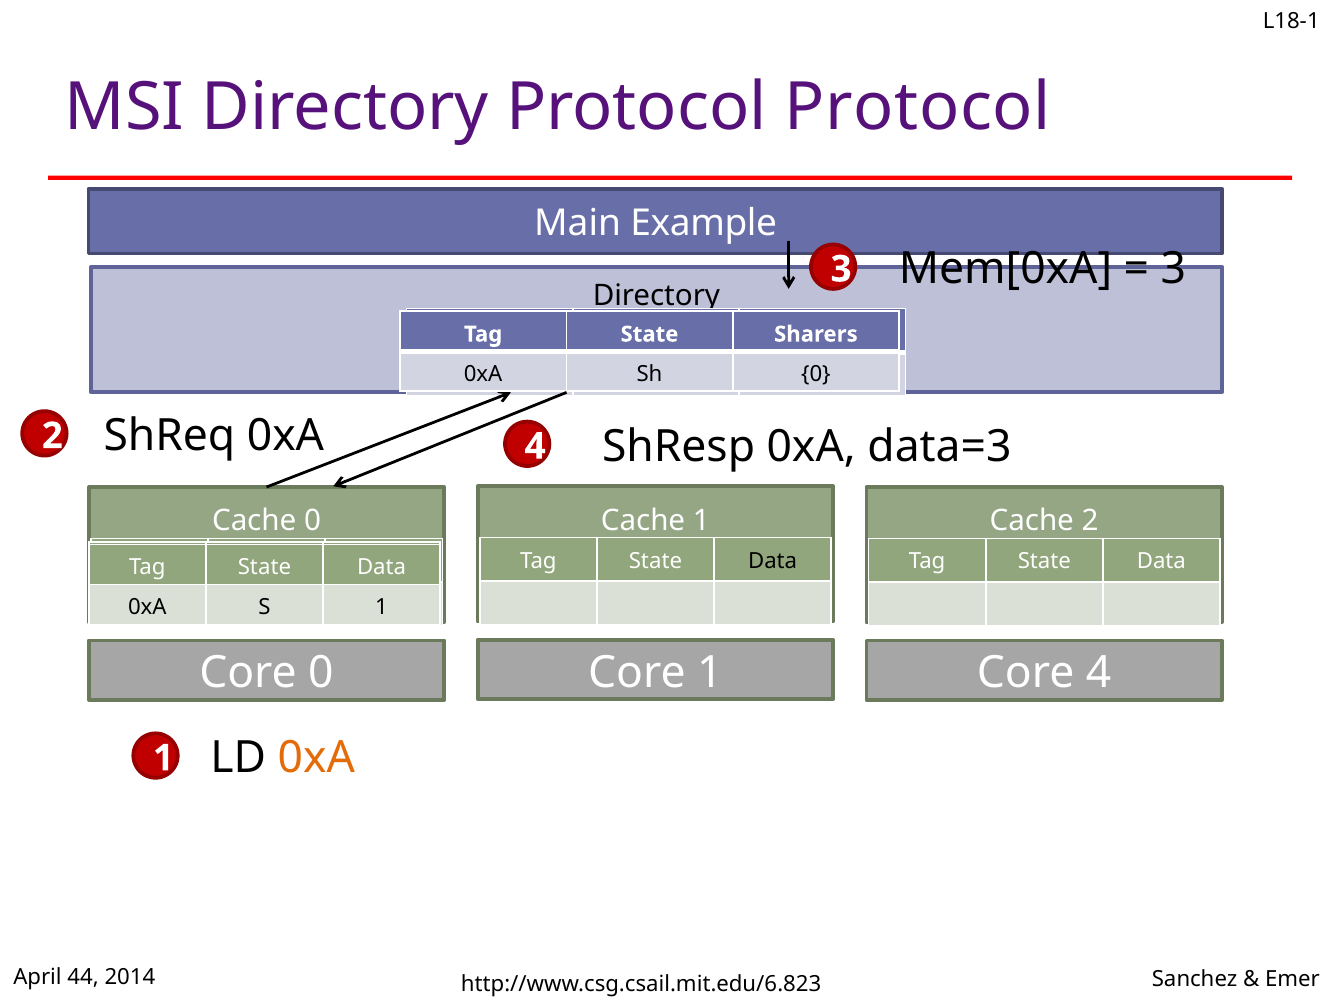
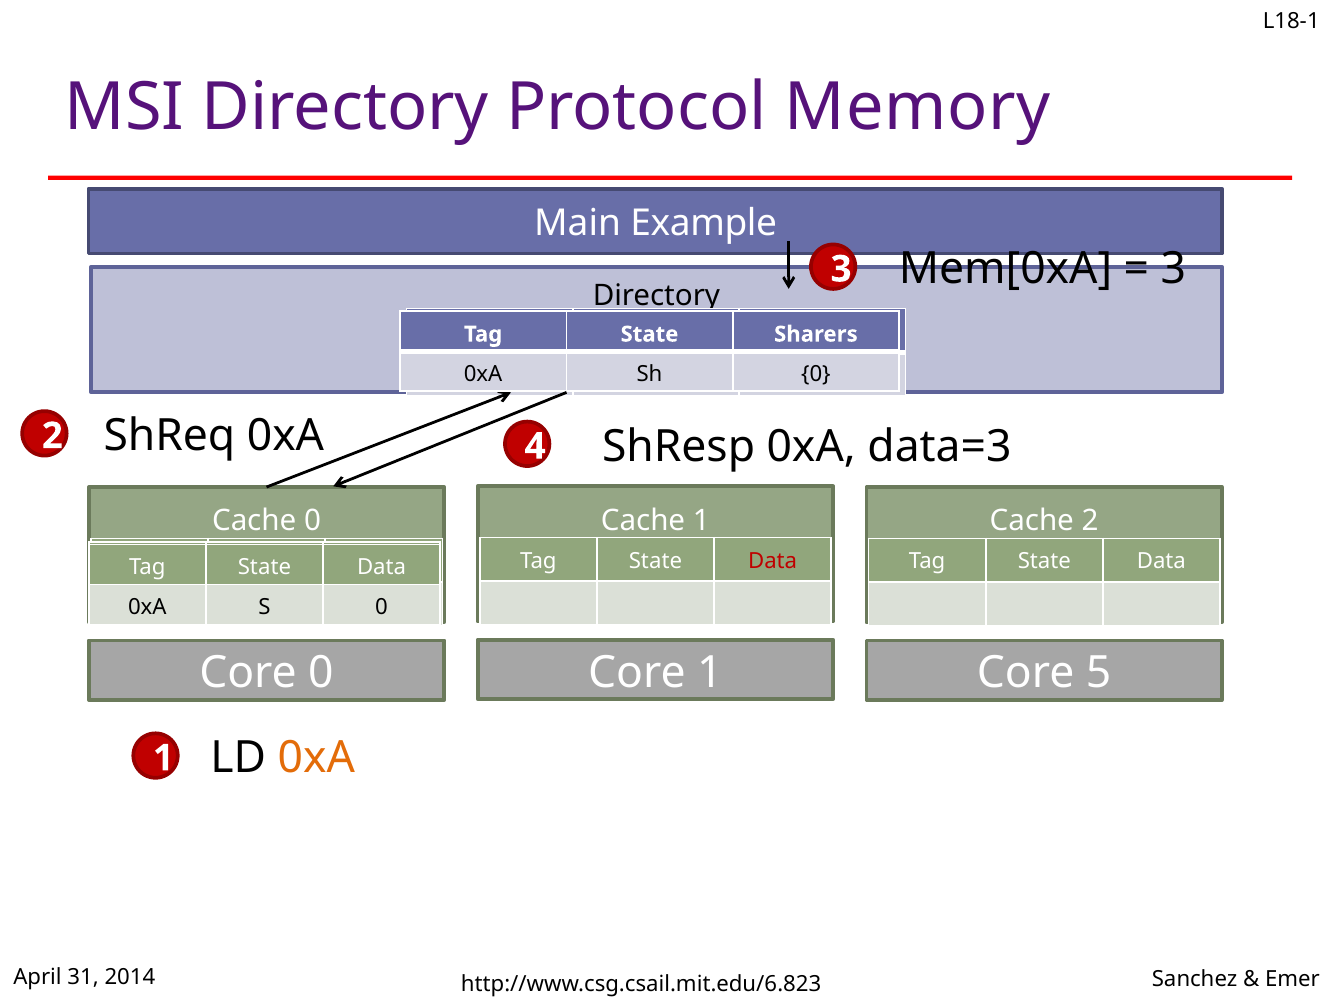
Protocol Protocol: Protocol -> Memory
Data at (773, 561) colour: black -> red
1 at (382, 607): 1 -> 0
Core 4: 4 -> 5
44: 44 -> 31
